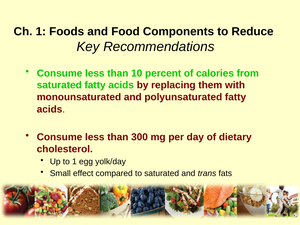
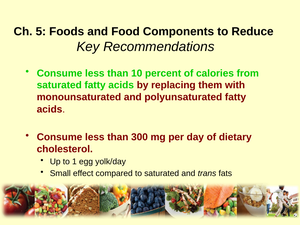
Ch 1: 1 -> 5
